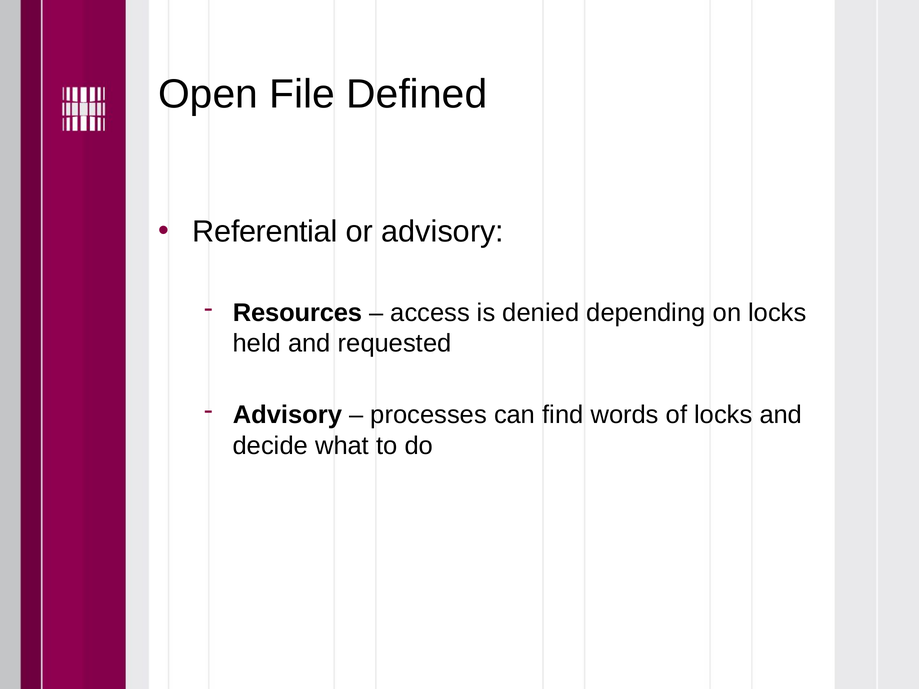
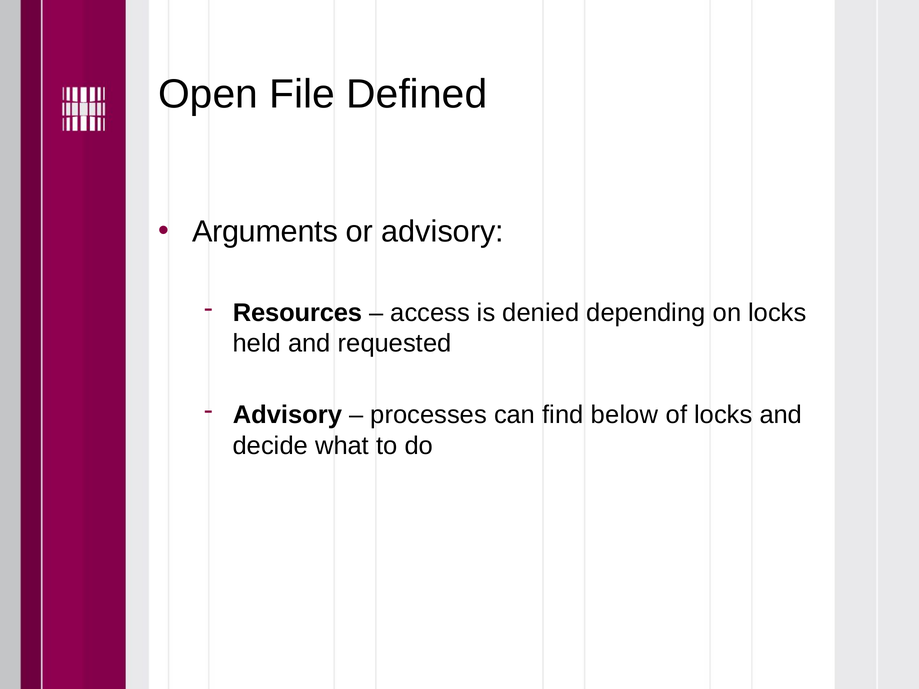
Referential: Referential -> Arguments
words: words -> below
